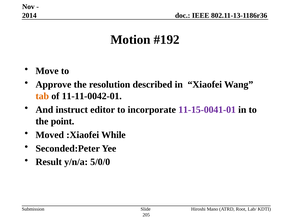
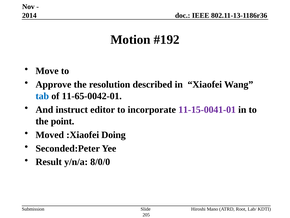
tab colour: orange -> blue
11-11-0042-01: 11-11-0042-01 -> 11-65-0042-01
While: While -> Doing
5/0/0: 5/0/0 -> 8/0/0
